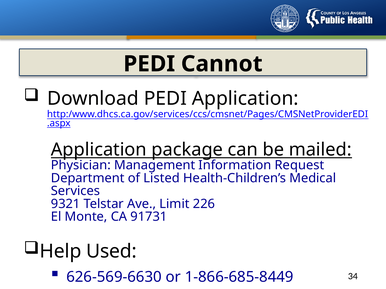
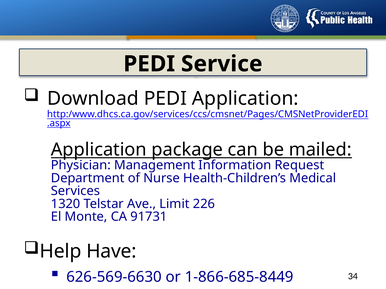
Cannot: Cannot -> Service
Listed: Listed -> Nurse
9321: 9321 -> 1320
Used: Used -> Have
